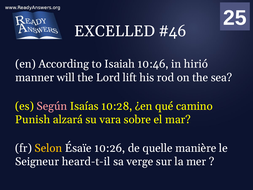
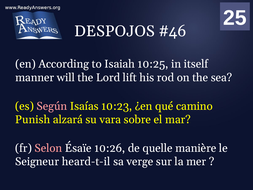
EXCELLED: EXCELLED -> DESPOJOS
10:46: 10:46 -> 10:25
hirió: hirió -> itself
10:28: 10:28 -> 10:23
Selon colour: yellow -> pink
